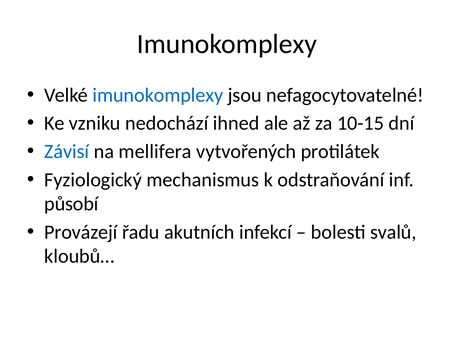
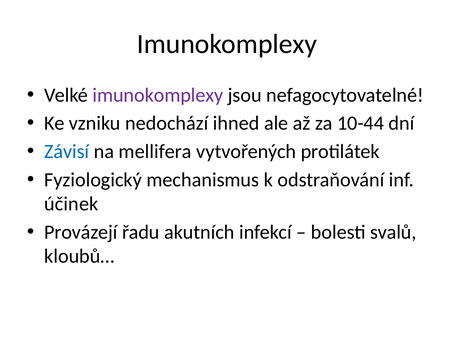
imunokomplexy at (158, 95) colour: blue -> purple
10-15: 10-15 -> 10-44
působí: působí -> účinek
